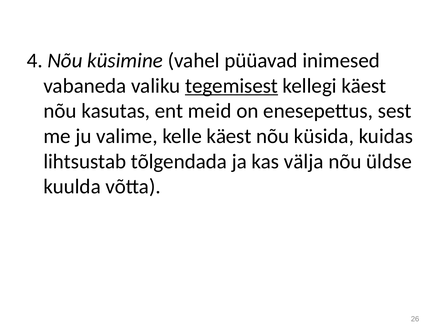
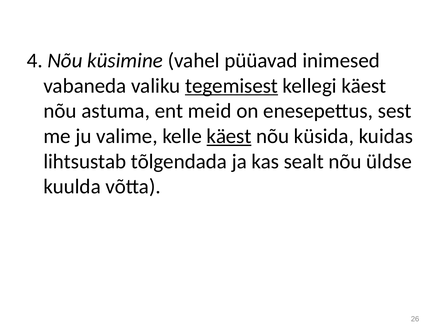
kasutas: kasutas -> astuma
käest at (229, 136) underline: none -> present
välja: välja -> sealt
